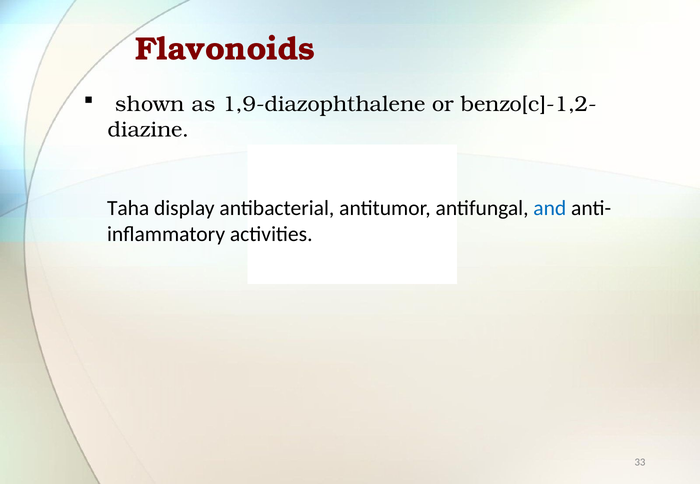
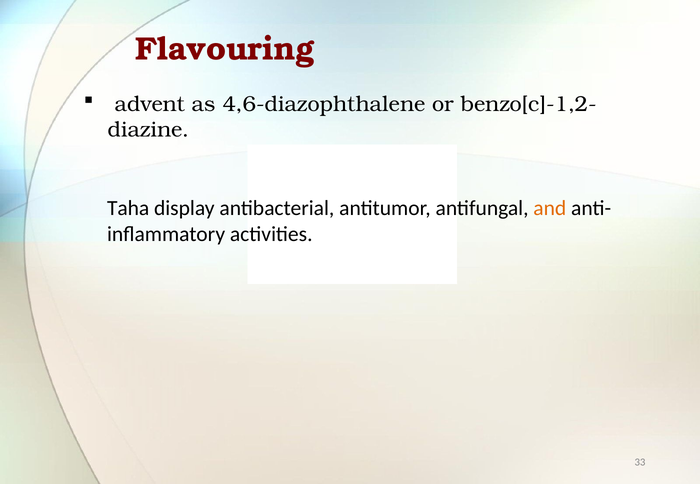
Flavonoids: Flavonoids -> Flavouring
shown: shown -> advent
1,9-diazophthalene: 1,9-diazophthalene -> 4,6-diazophthalene
and colour: blue -> orange
